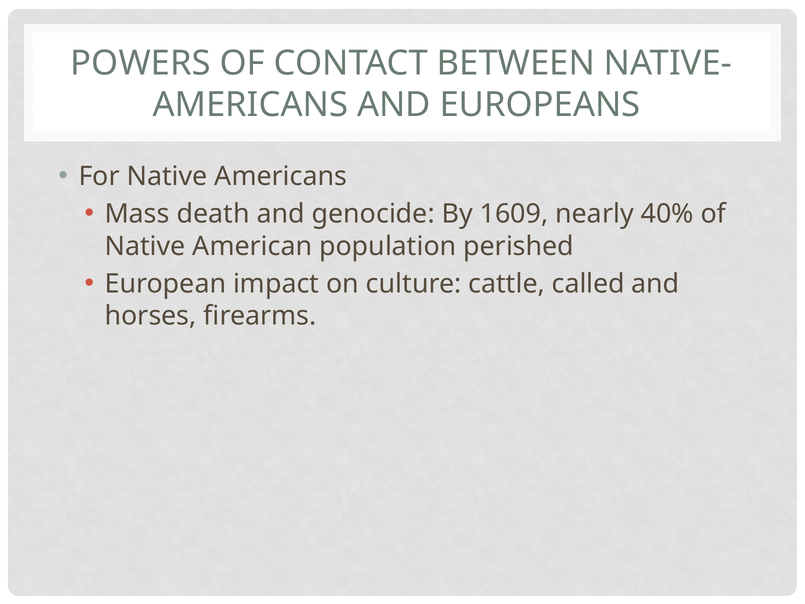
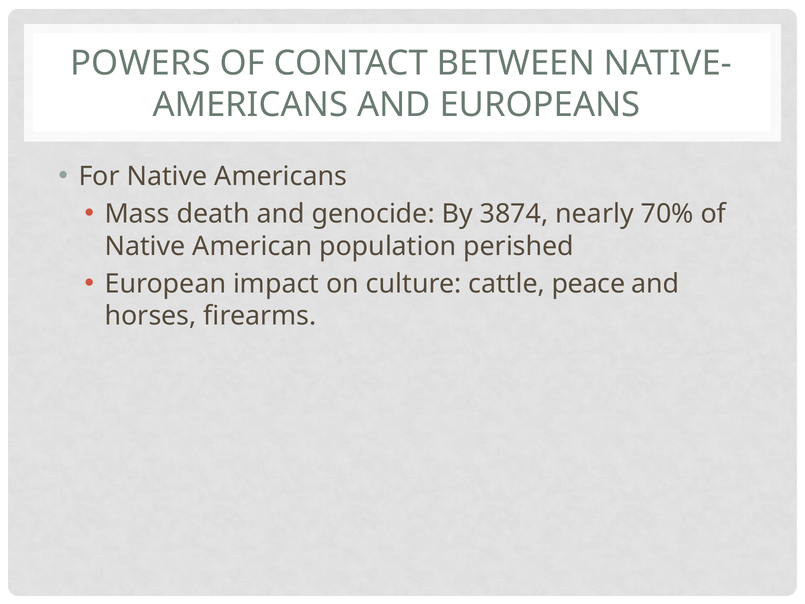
1609: 1609 -> 3874
40%: 40% -> 70%
called: called -> peace
